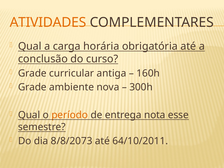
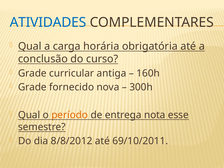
ATIVIDADES colour: orange -> blue
ambiente: ambiente -> fornecido
8/8/2073: 8/8/2073 -> 8/8/2012
64/10/2011: 64/10/2011 -> 69/10/2011
